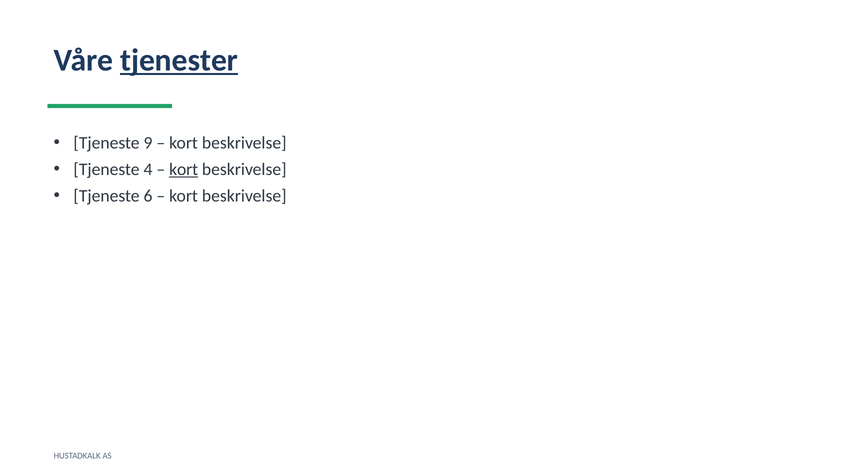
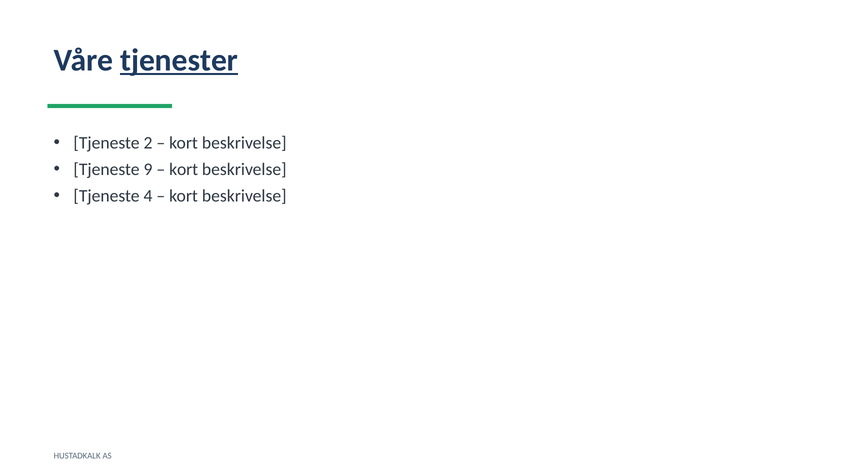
9: 9 -> 2
4: 4 -> 9
kort at (184, 169) underline: present -> none
6: 6 -> 4
